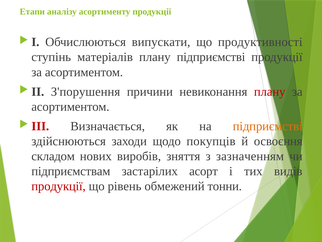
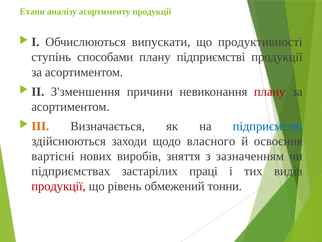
матеріалів: матеріалів -> способами
З'порушення: З'порушення -> З'зменшення
ІІІ colour: red -> orange
підприємстві at (268, 126) colour: orange -> blue
покупців: покупців -> власного
складом: складом -> вартісні
підприємствам: підприємствам -> підприємствах
асорт: асорт -> праці
